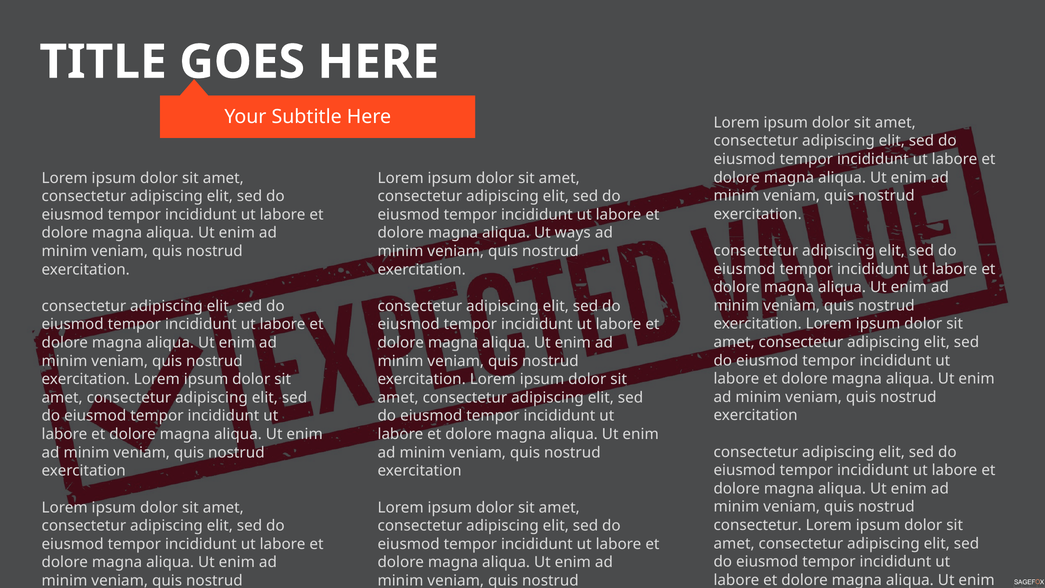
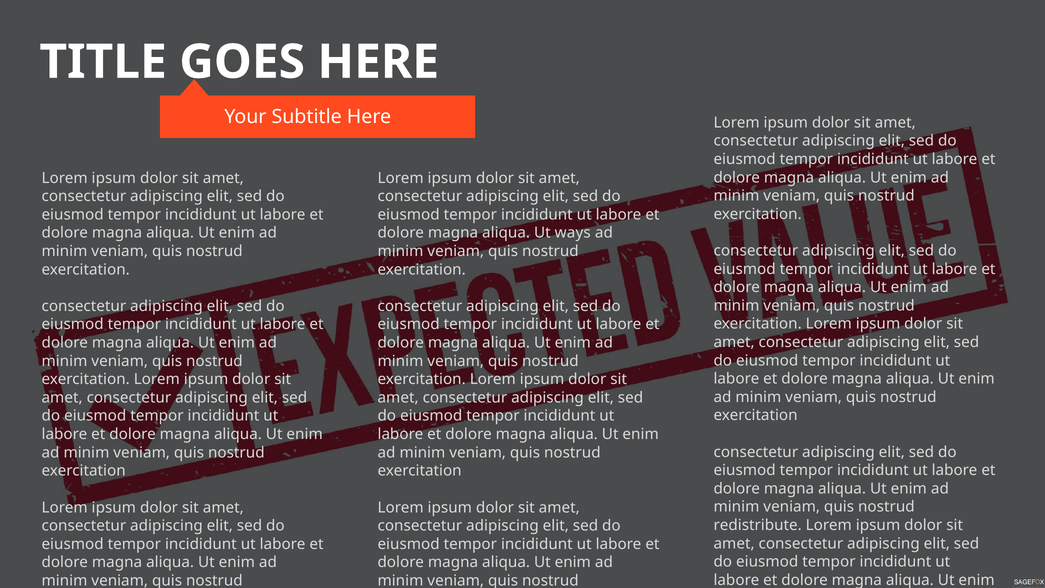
consectetur at (758, 525): consectetur -> redistribute
